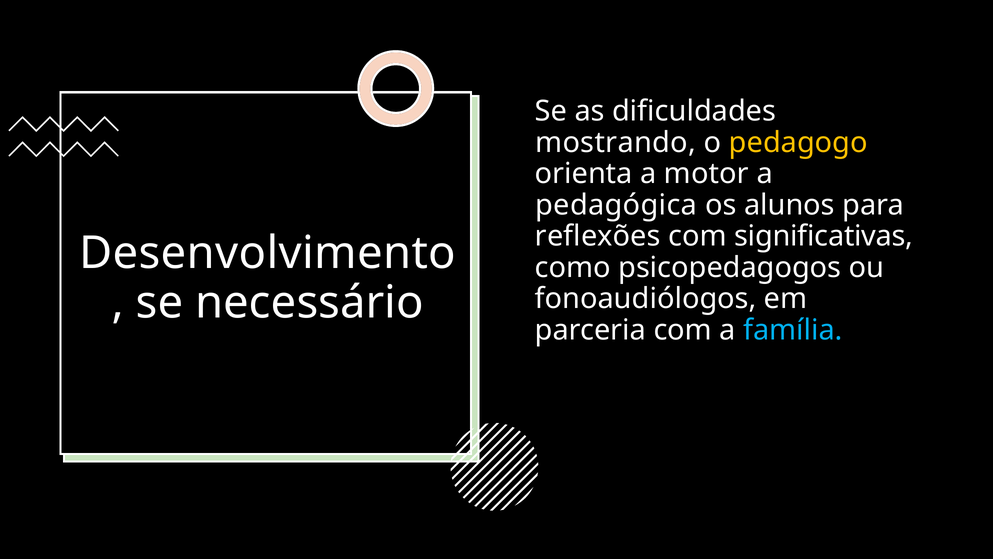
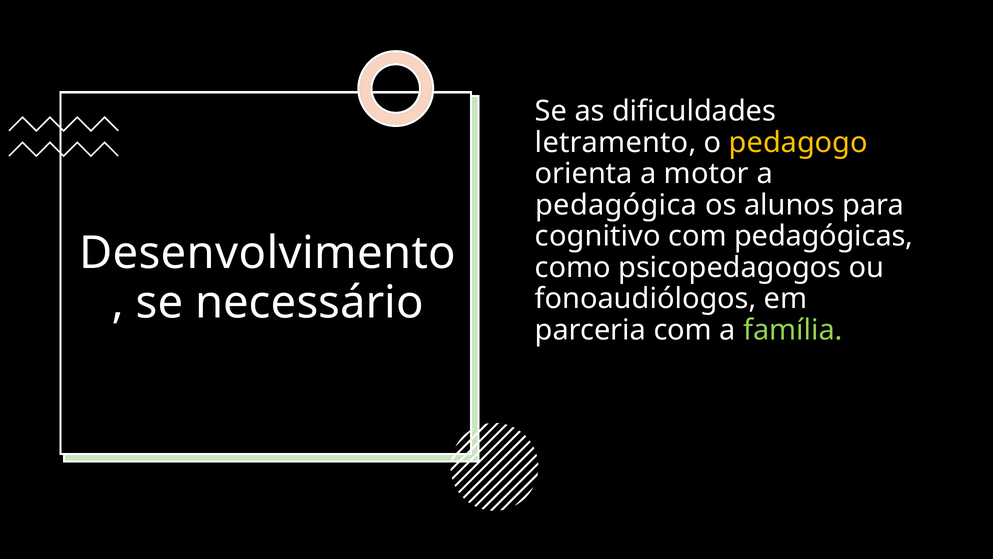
mostrando: mostrando -> letramento
reflexões: reflexões -> cognitivo
significativas: significativas -> pedagógicas
família colour: light blue -> light green
